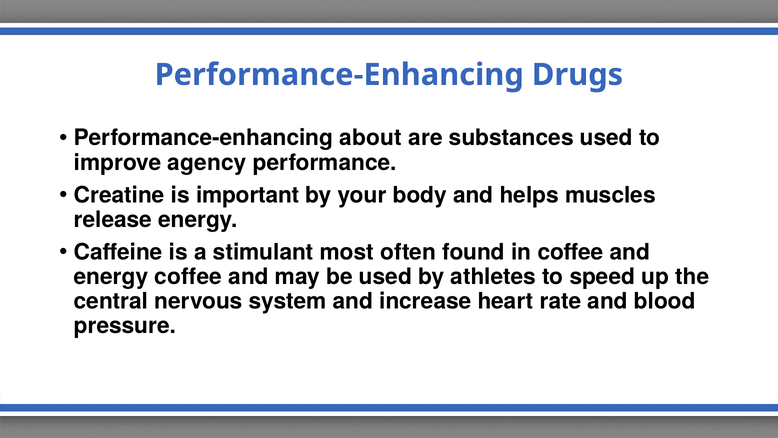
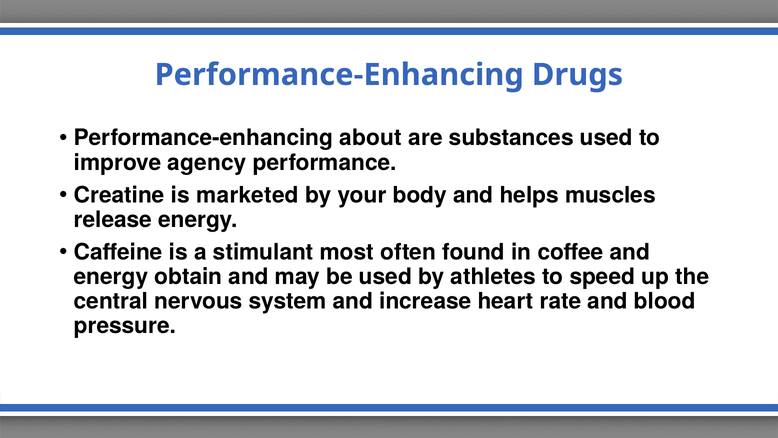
important: important -> marketed
energy coffee: coffee -> obtain
